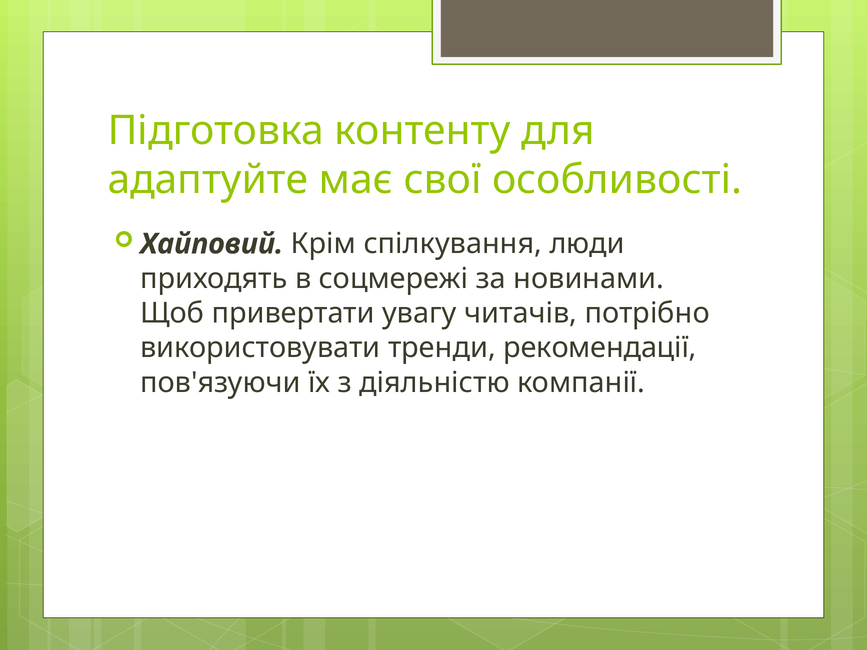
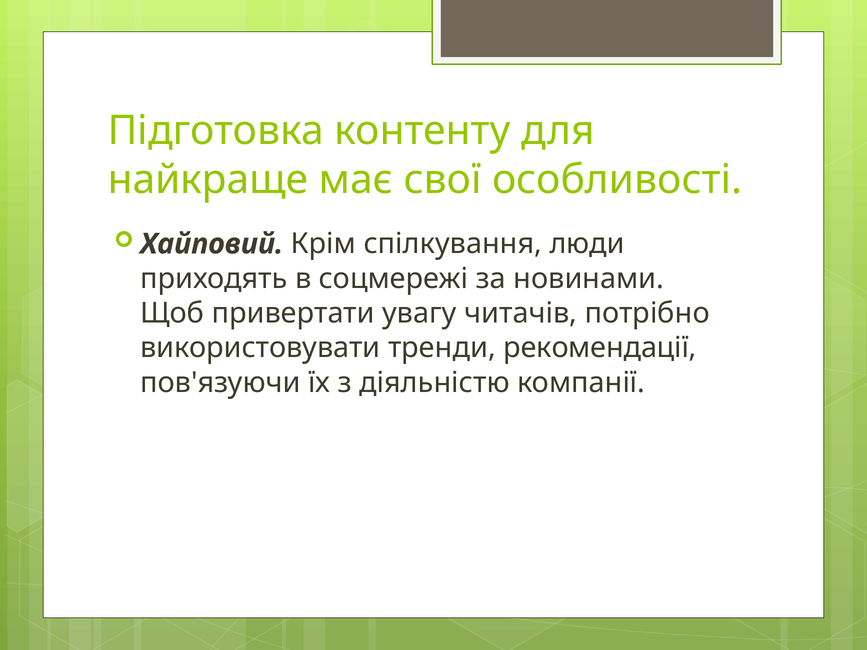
адаптуйте: адаптуйте -> найкраще
